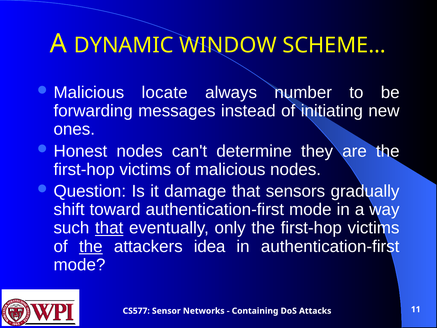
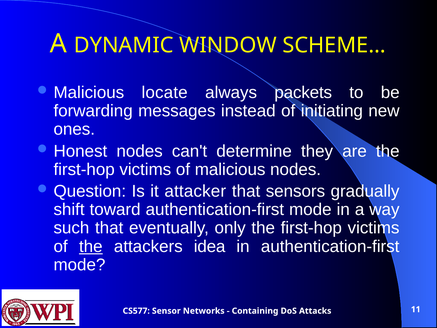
number: number -> packets
damage: damage -> attacker
that at (109, 228) underline: present -> none
